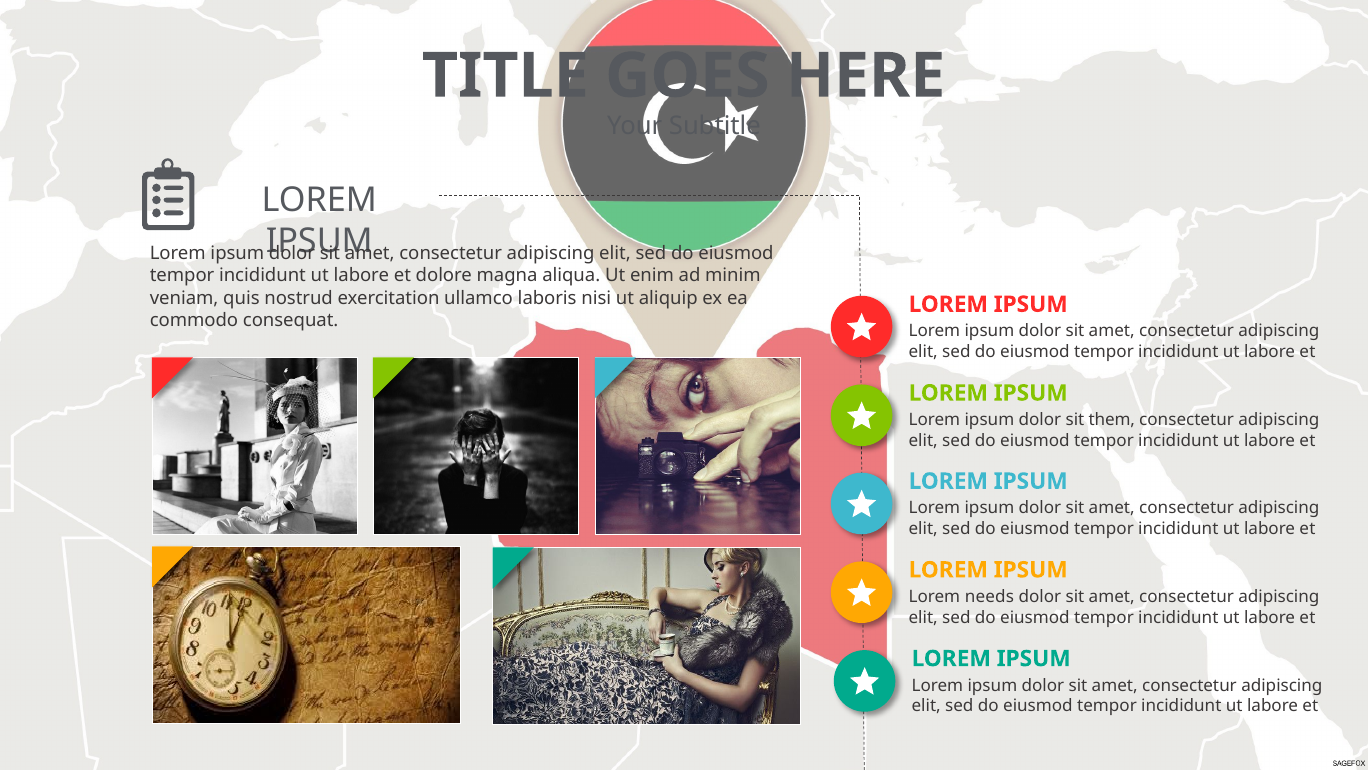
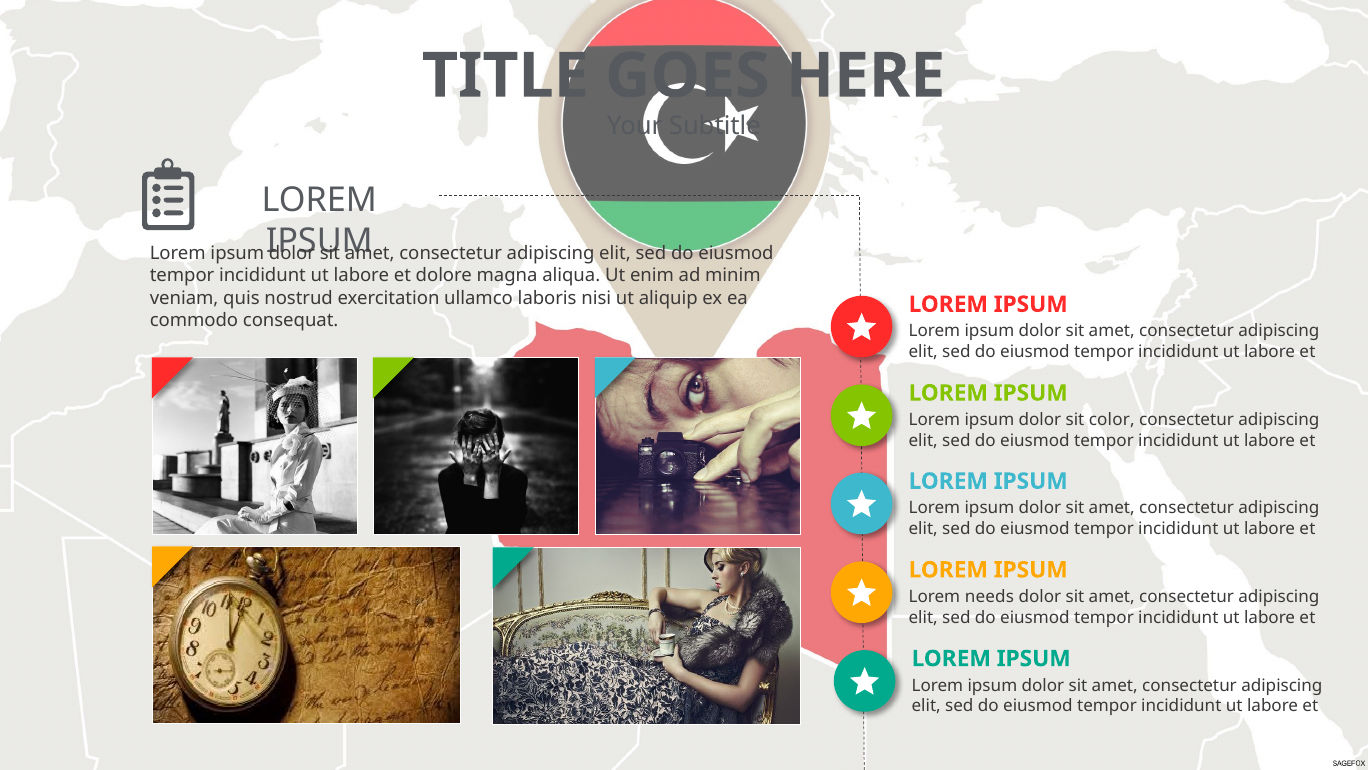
them: them -> color
